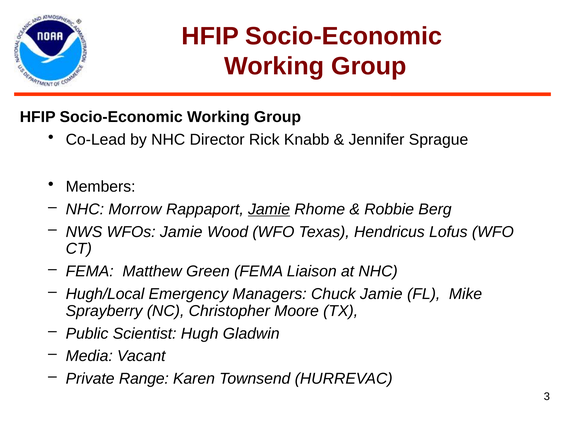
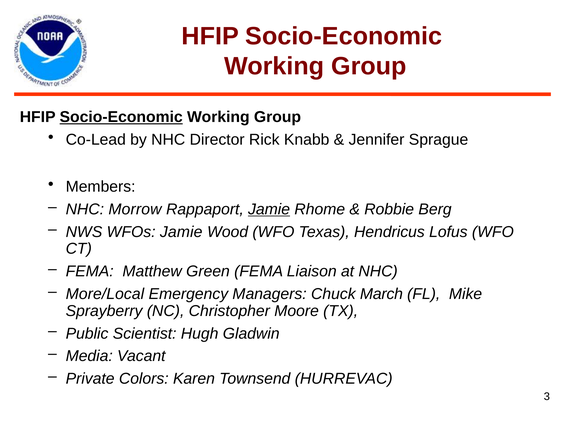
Socio-Economic at (121, 117) underline: none -> present
Hugh/Local: Hugh/Local -> More/Local
Chuck Jamie: Jamie -> March
Range: Range -> Colors
